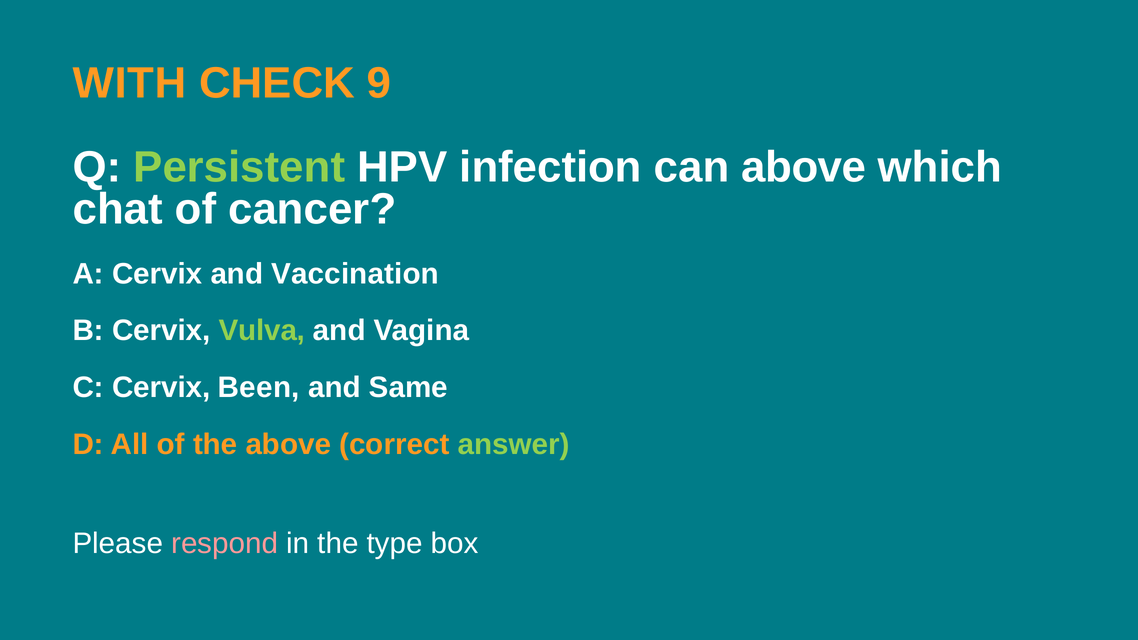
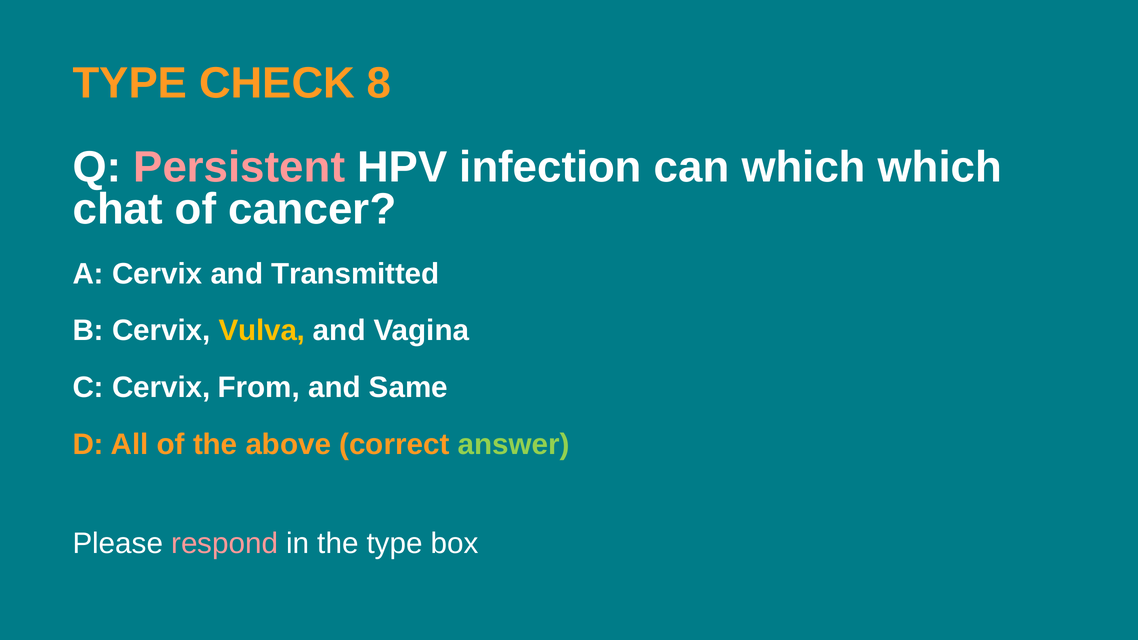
WITH at (130, 83): WITH -> TYPE
9: 9 -> 8
Persistent colour: light green -> pink
can above: above -> which
Vaccination: Vaccination -> Transmitted
Vulva colour: light green -> yellow
Been: Been -> From
